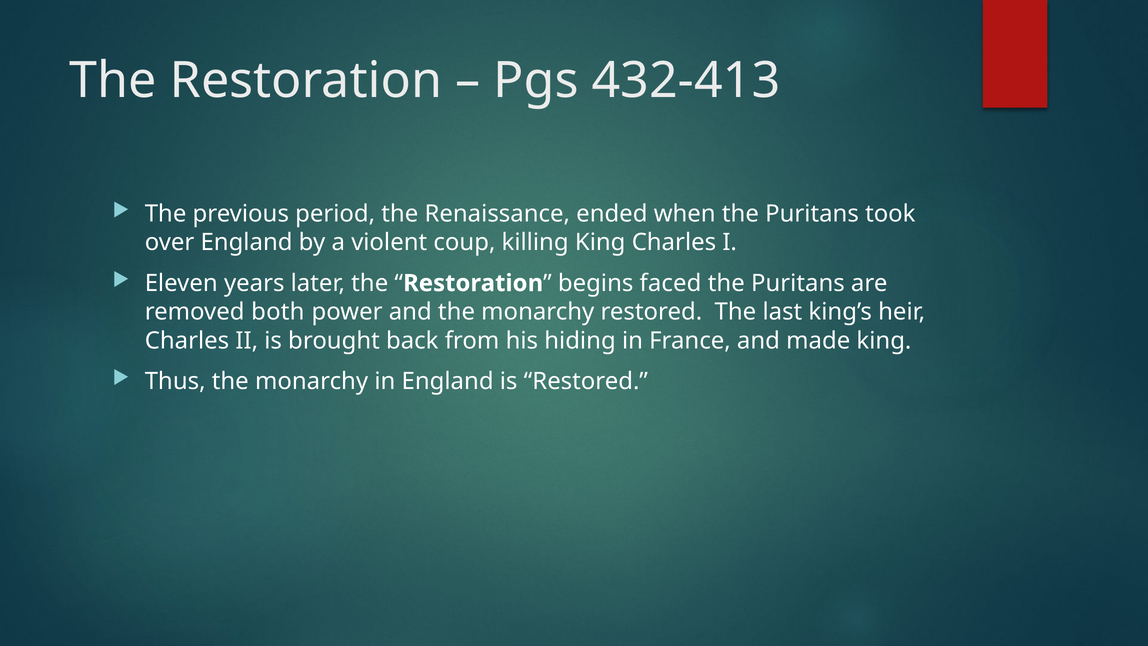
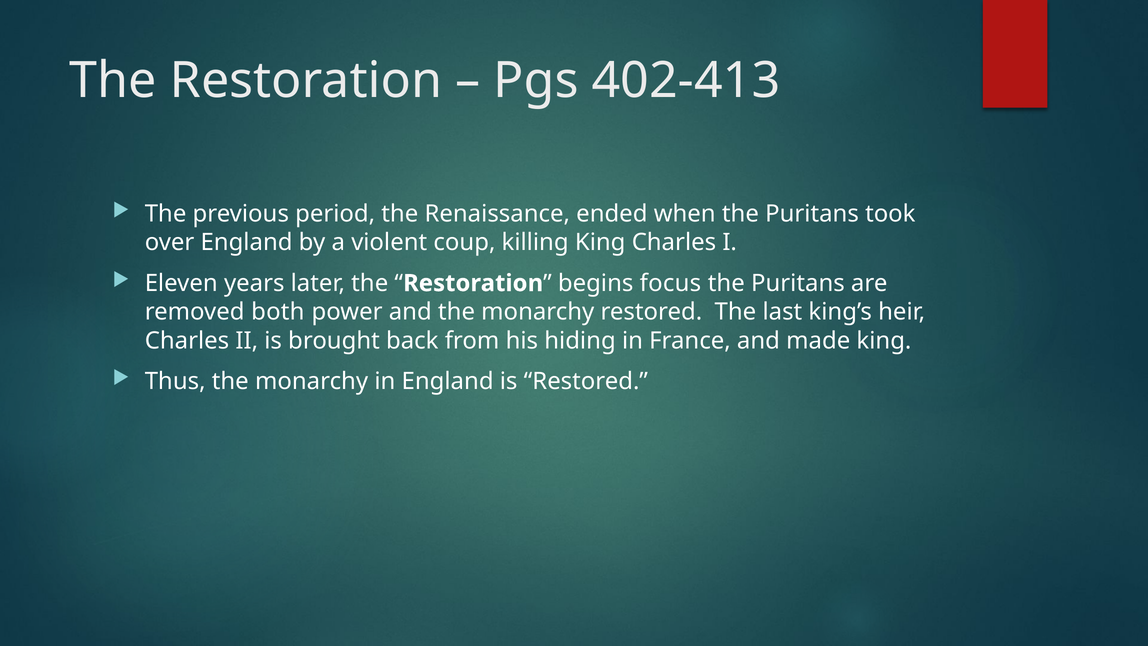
432-413: 432-413 -> 402-413
faced: faced -> focus
